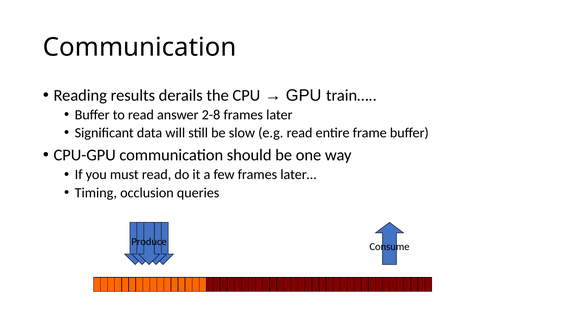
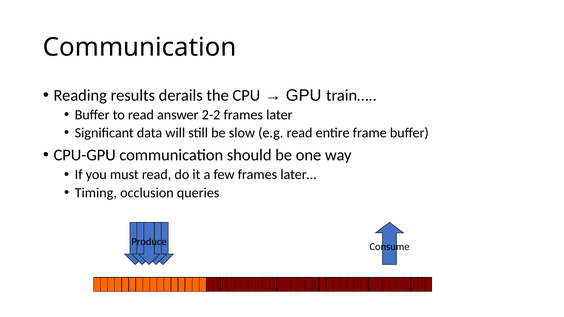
2-8: 2-8 -> 2-2
